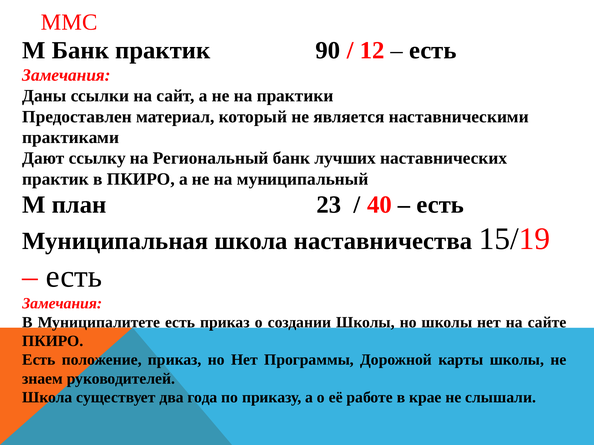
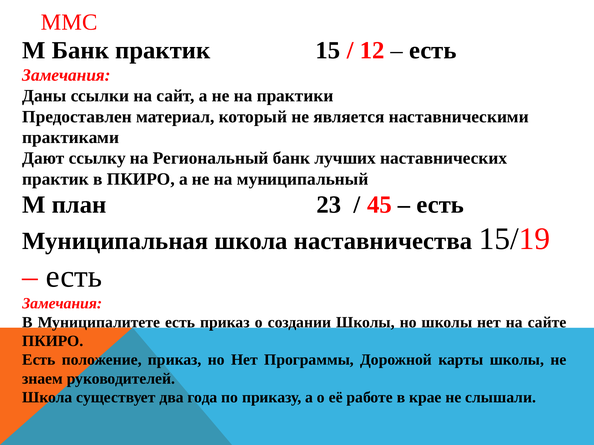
90: 90 -> 15
40: 40 -> 45
